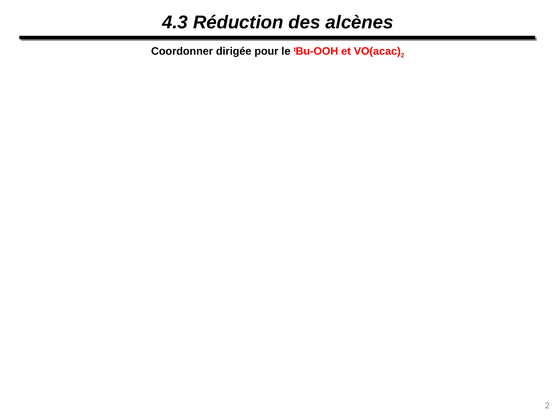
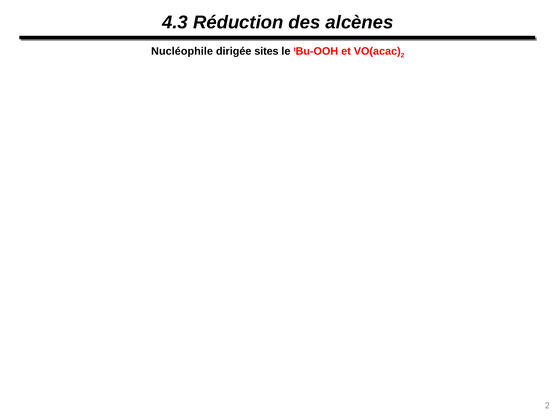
Coordonner: Coordonner -> Nucléophile
pour: pour -> sites
